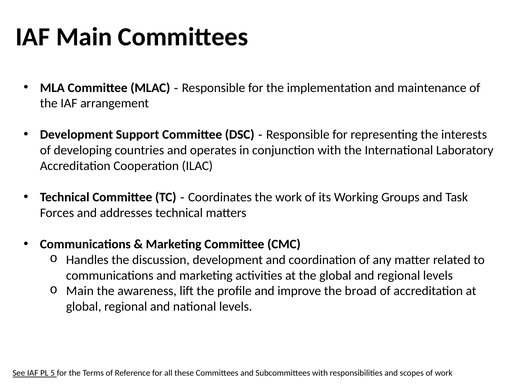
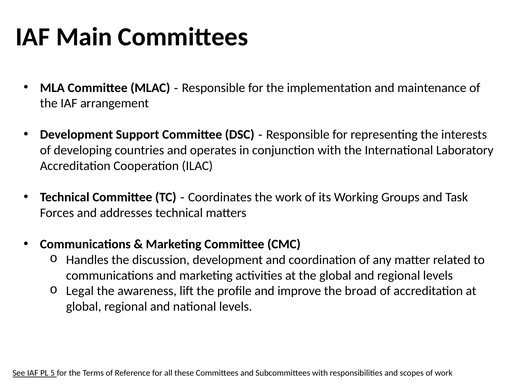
Main at (80, 291): Main -> Legal
